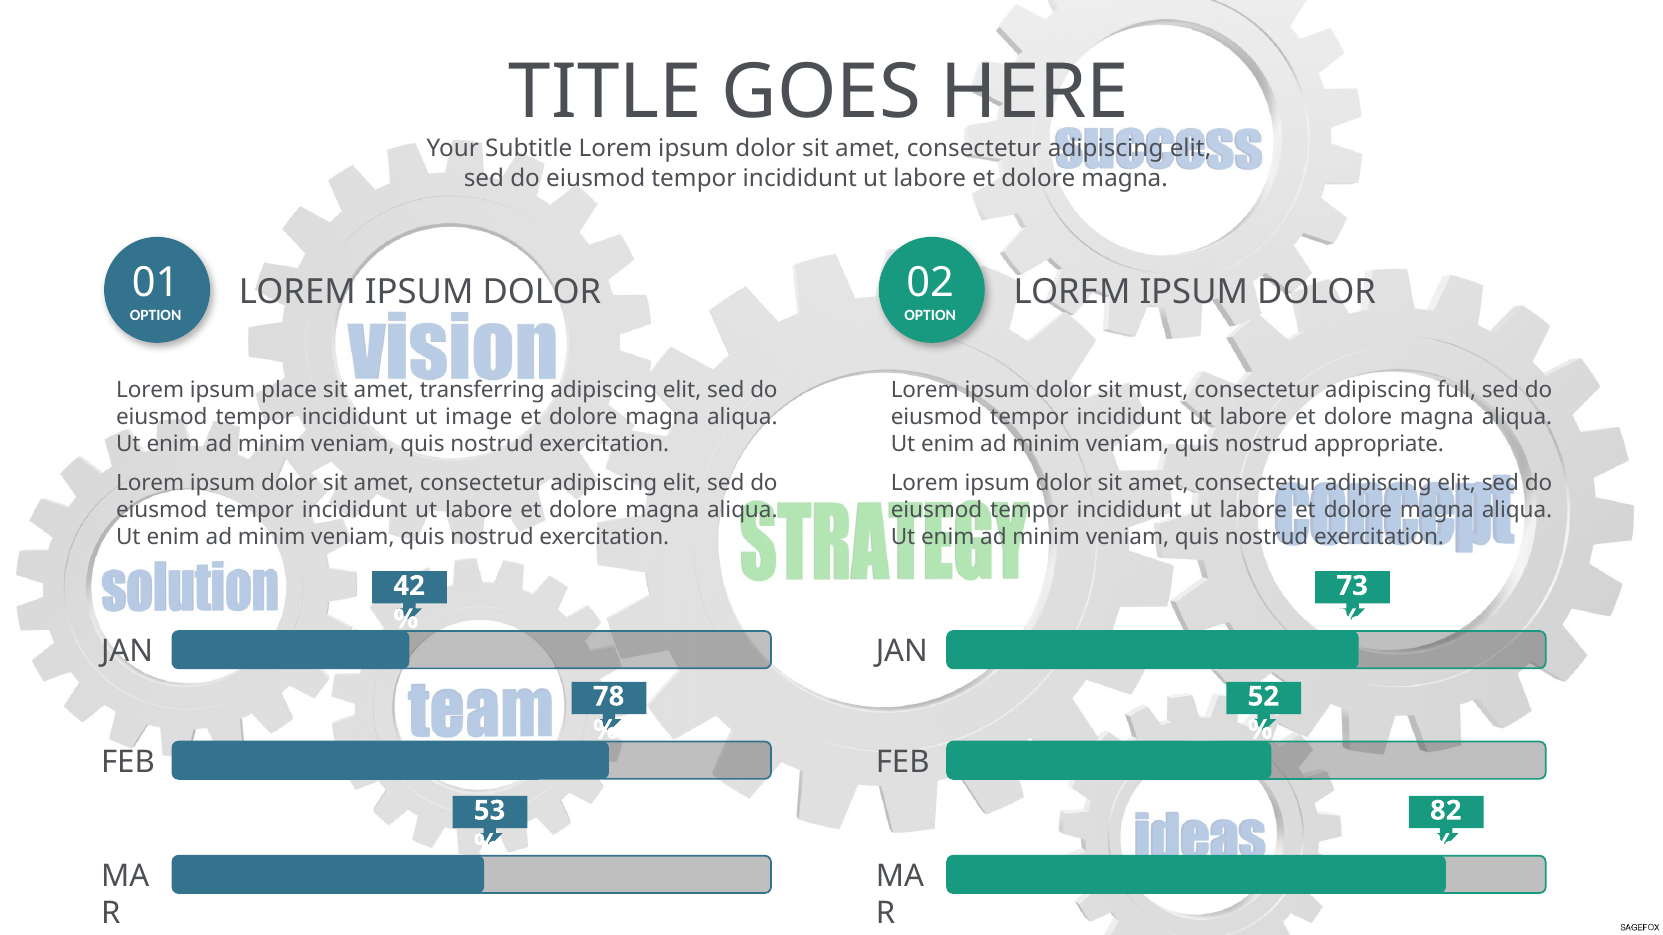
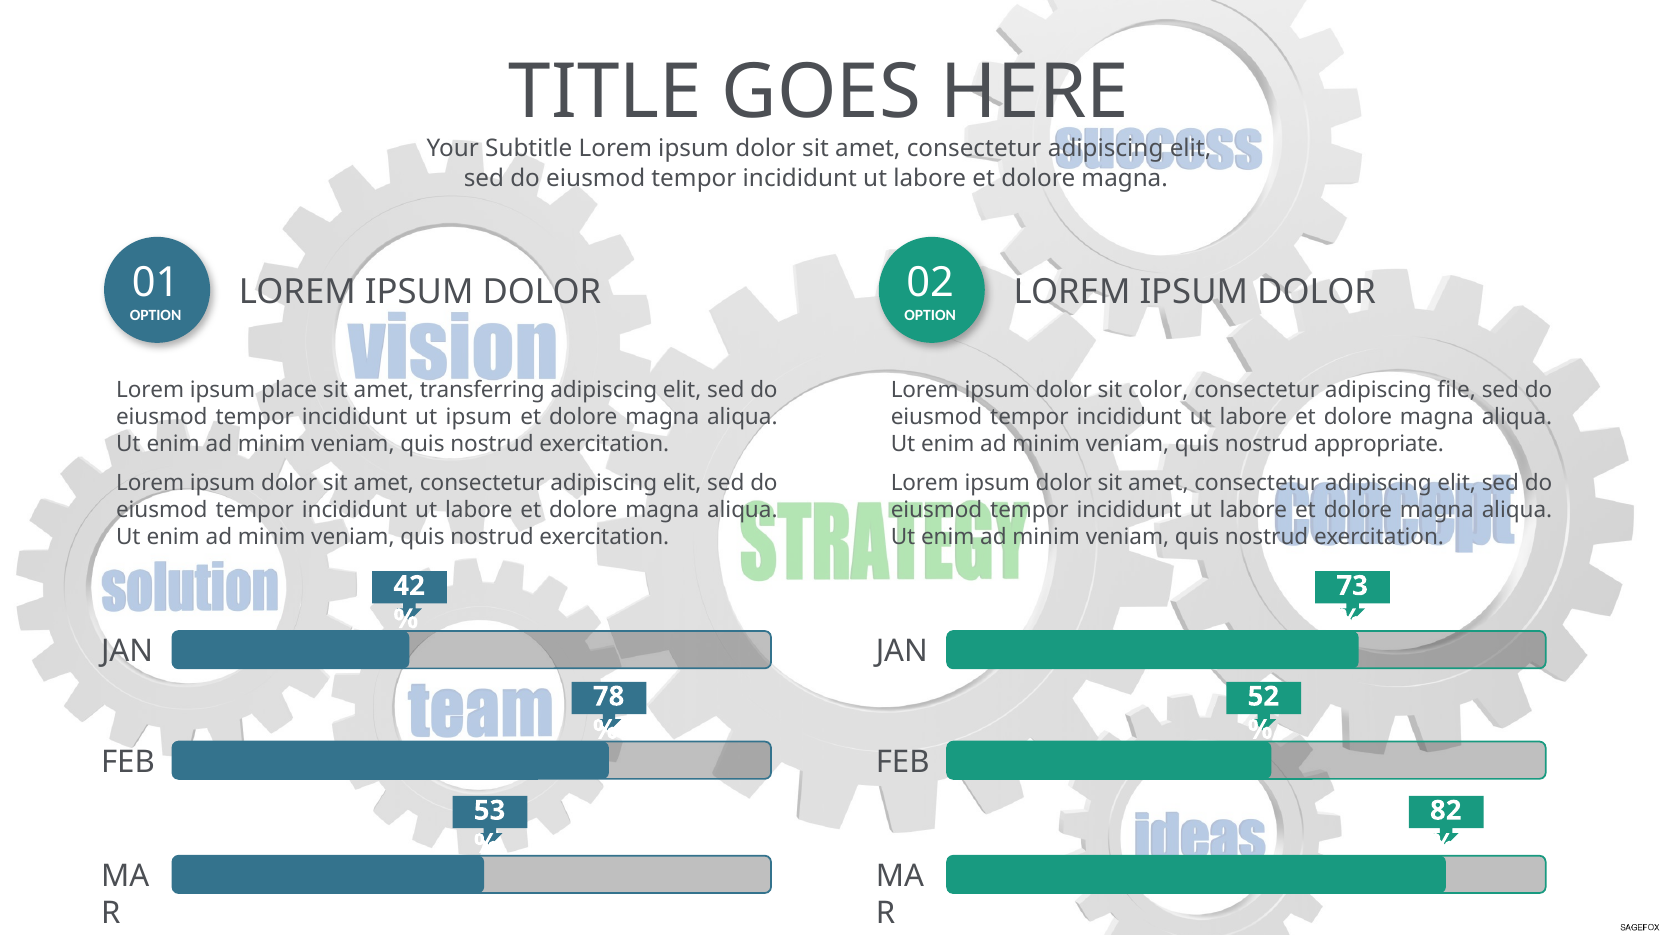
must: must -> color
full: full -> file
ut image: image -> ipsum
